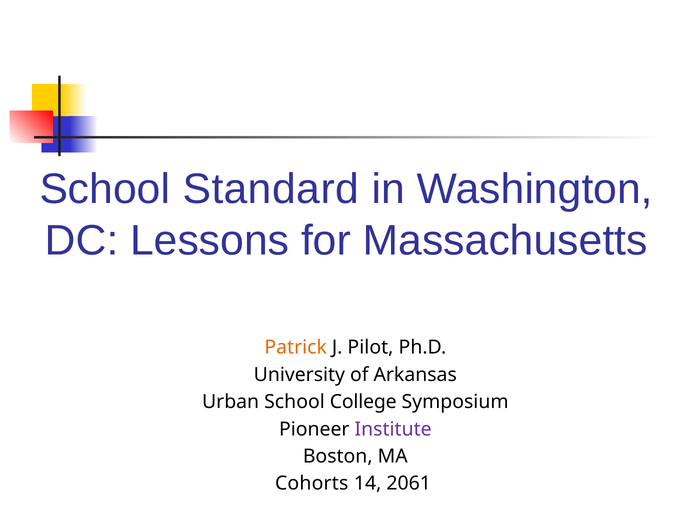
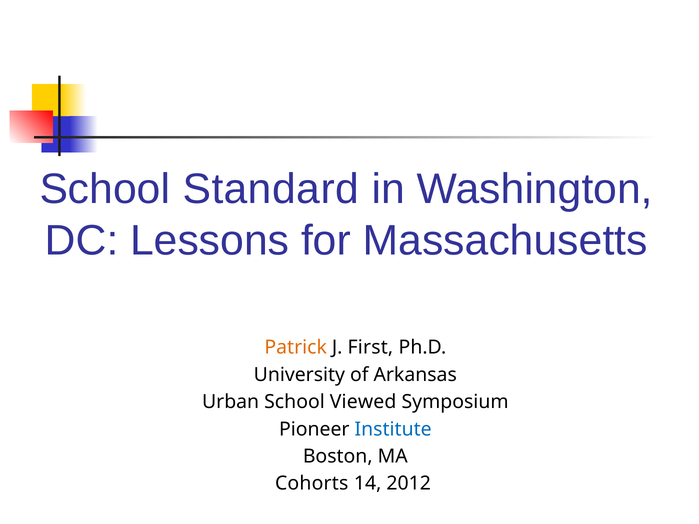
Pilot: Pilot -> First
College: College -> Viewed
Institute colour: purple -> blue
2061: 2061 -> 2012
